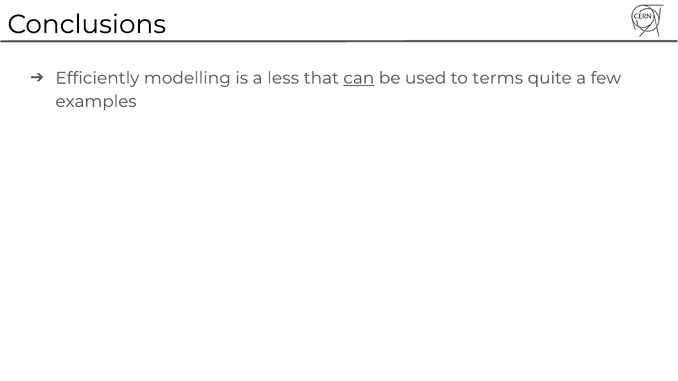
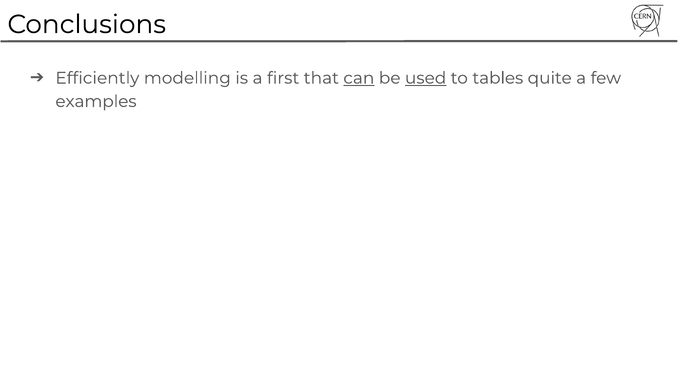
less: less -> first
used underline: none -> present
terms: terms -> tables
